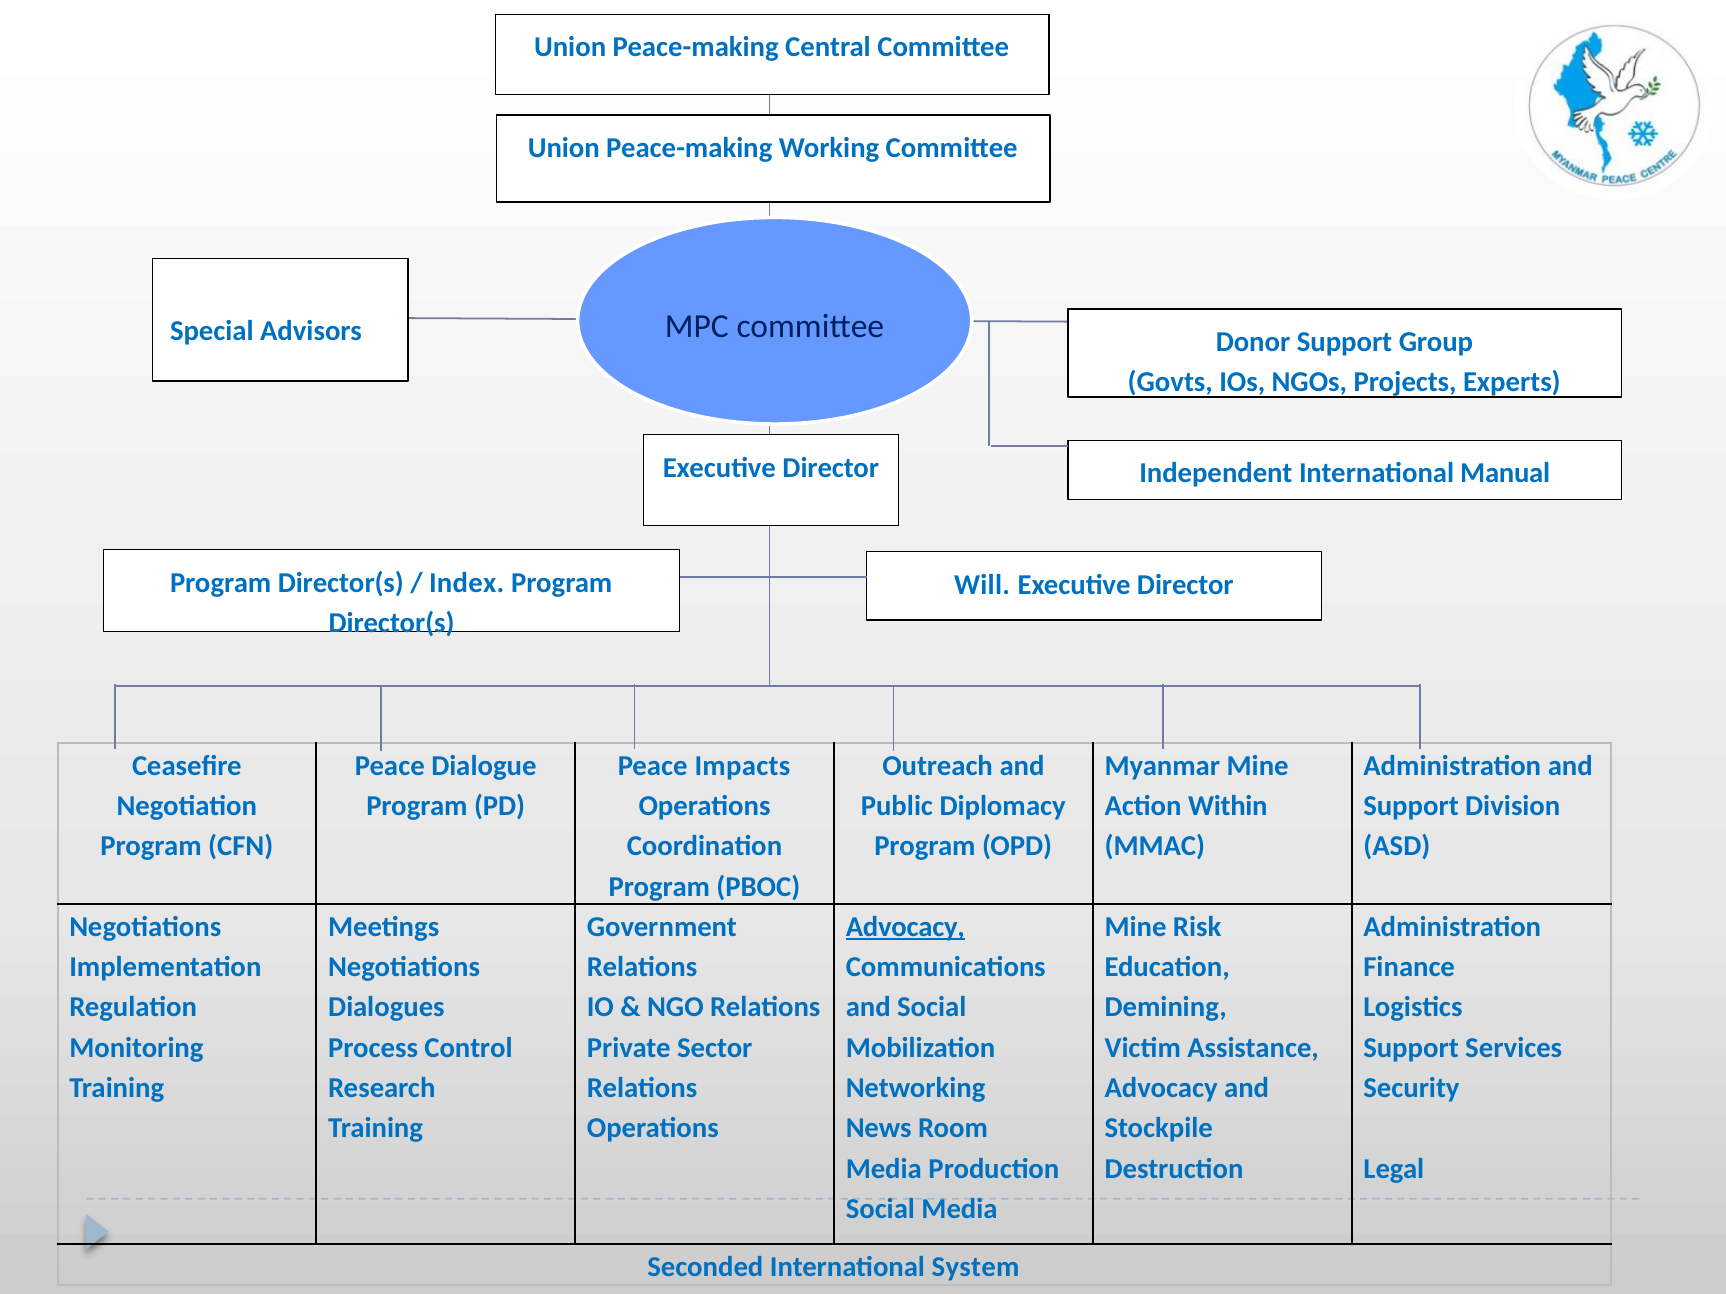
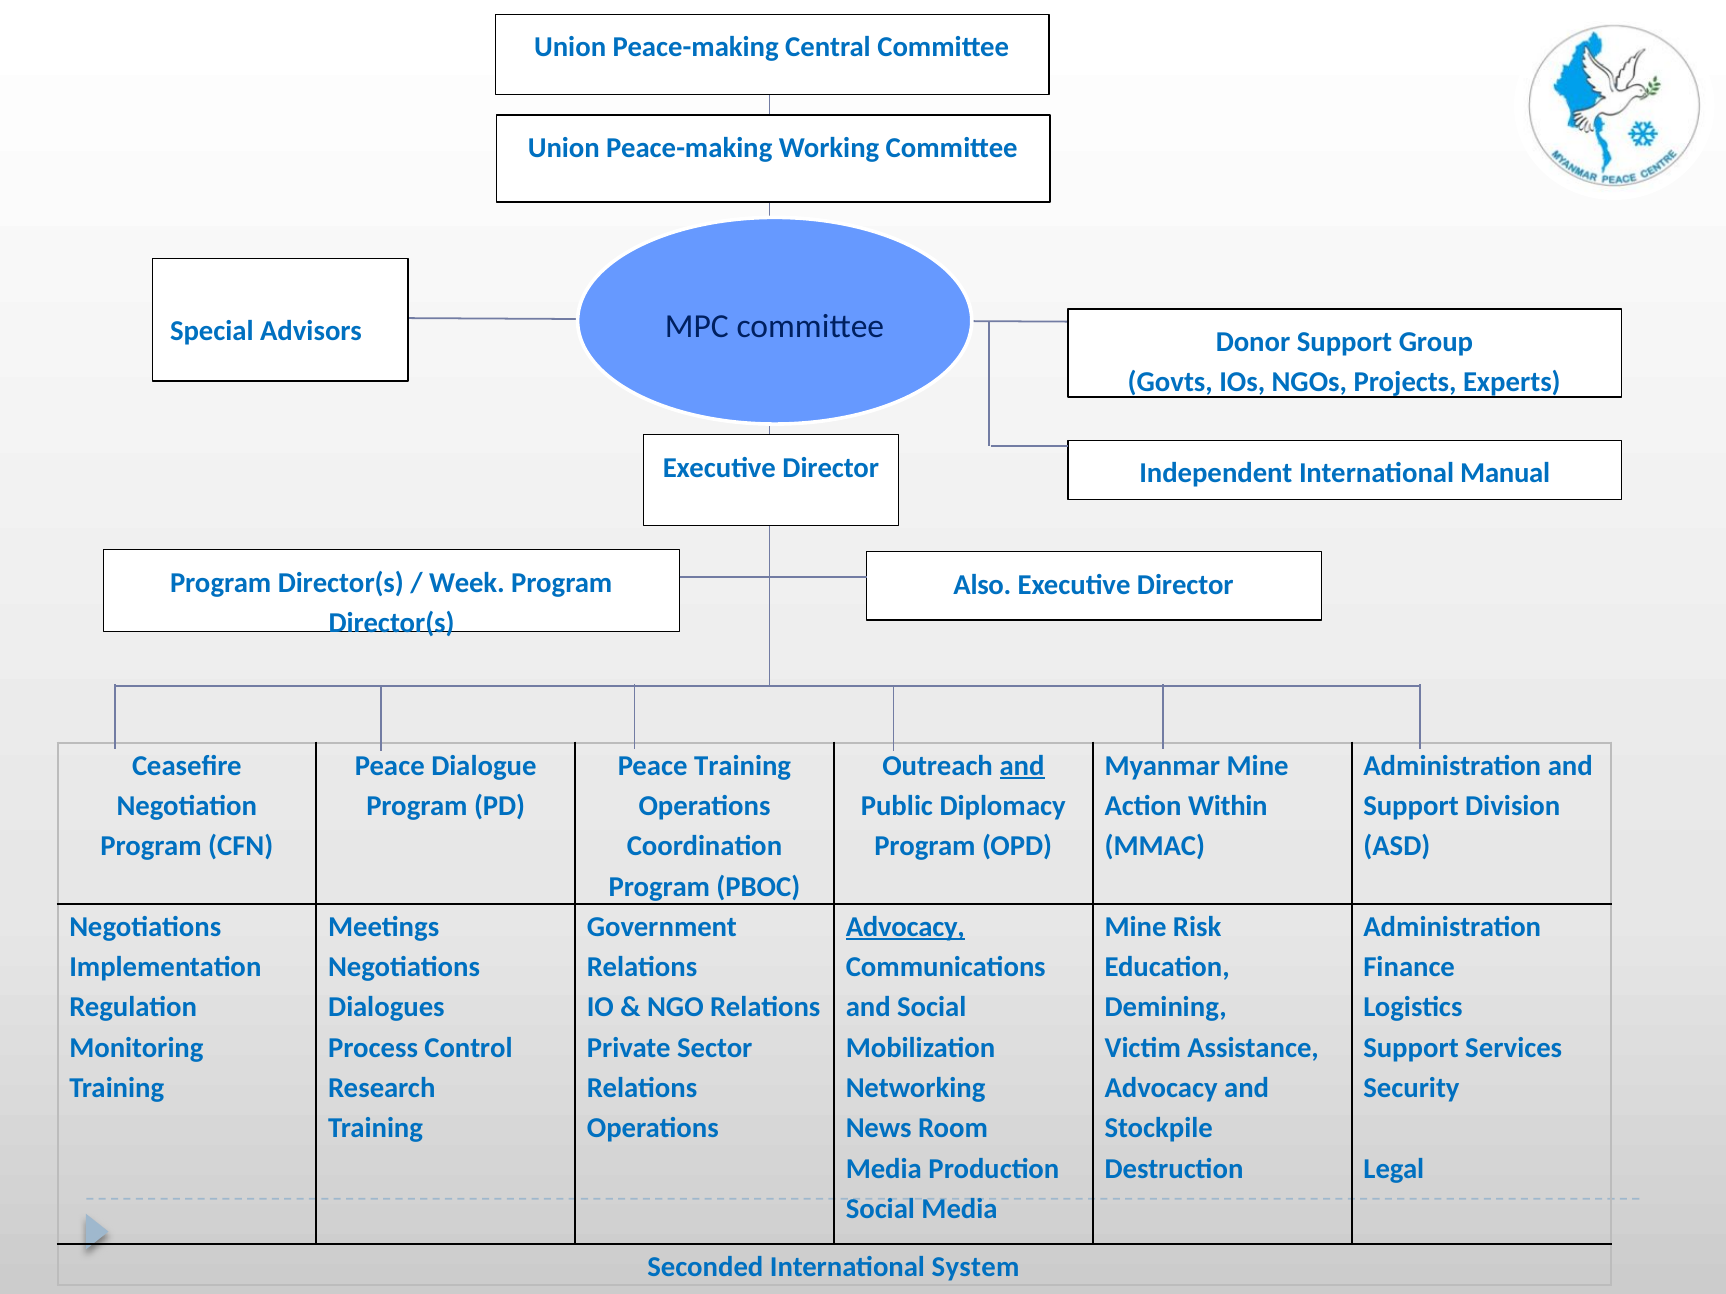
Index: Index -> Week
Will: Will -> Also
Peace Impacts: Impacts -> Training
and at (1022, 766) underline: none -> present
